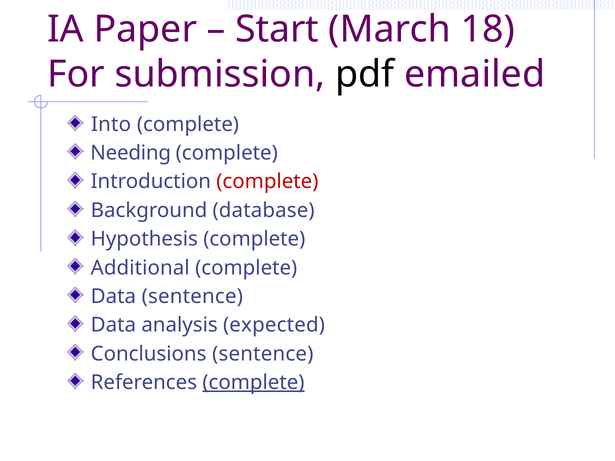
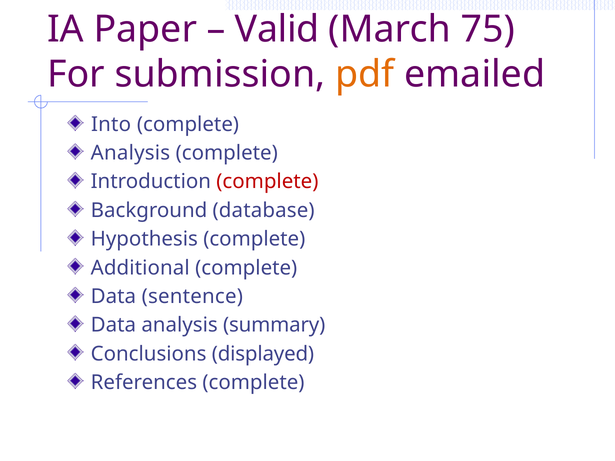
Start: Start -> Valid
18: 18 -> 75
pdf colour: black -> orange
Needing at (131, 153): Needing -> Analysis
expected: expected -> summary
Conclusions sentence: sentence -> displayed
complete at (253, 383) underline: present -> none
